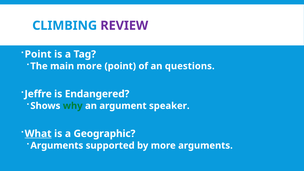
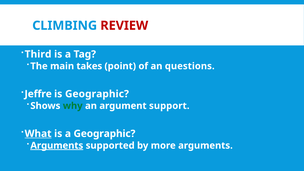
REVIEW colour: purple -> red
Point at (38, 54): Point -> Third
main more: more -> takes
is Endangered: Endangered -> Geographic
speaker: speaker -> support
Arguments at (57, 146) underline: none -> present
